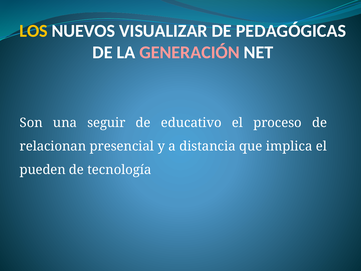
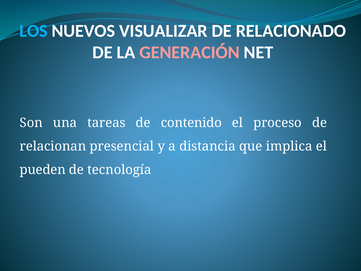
LOS colour: yellow -> light blue
PEDAGÓGICAS: PEDAGÓGICAS -> RELACIONADO
seguir: seguir -> tareas
educativo: educativo -> contenido
